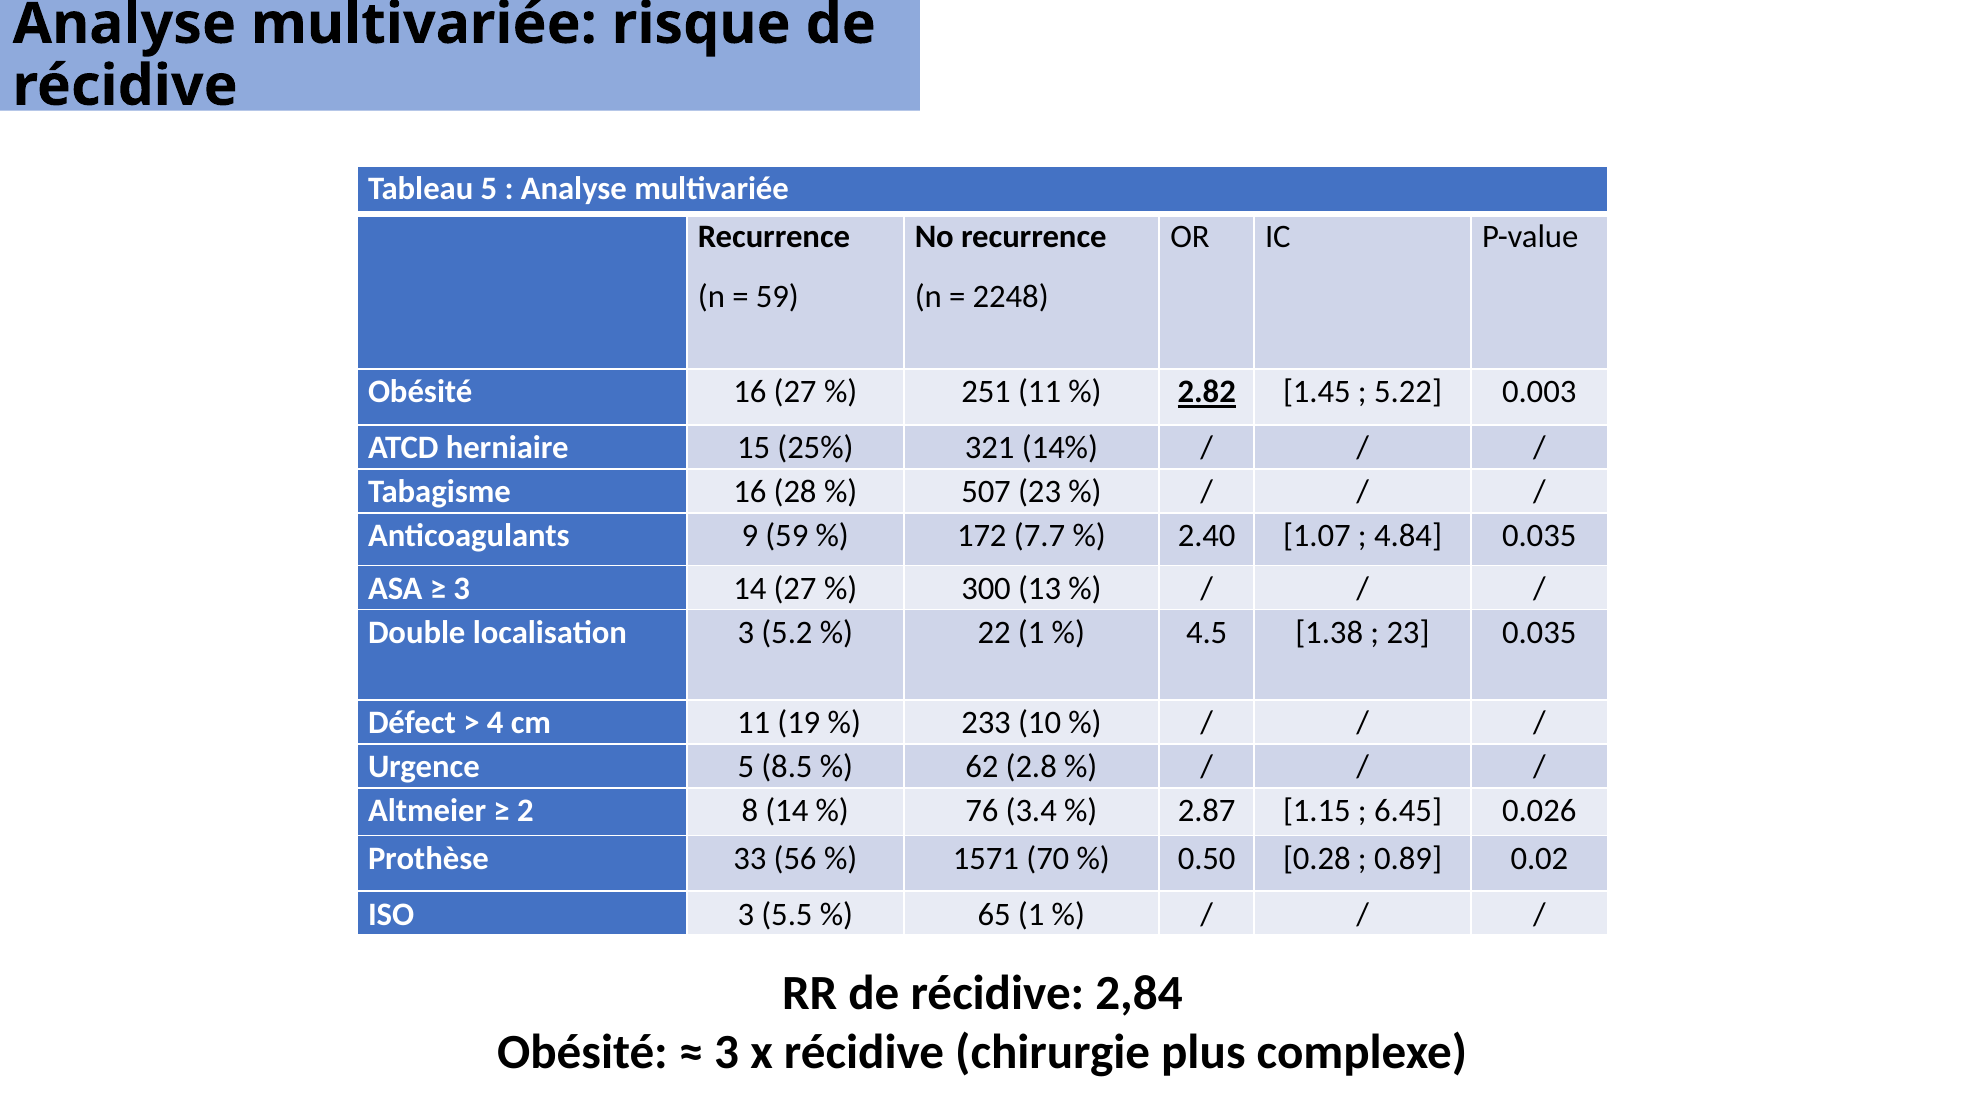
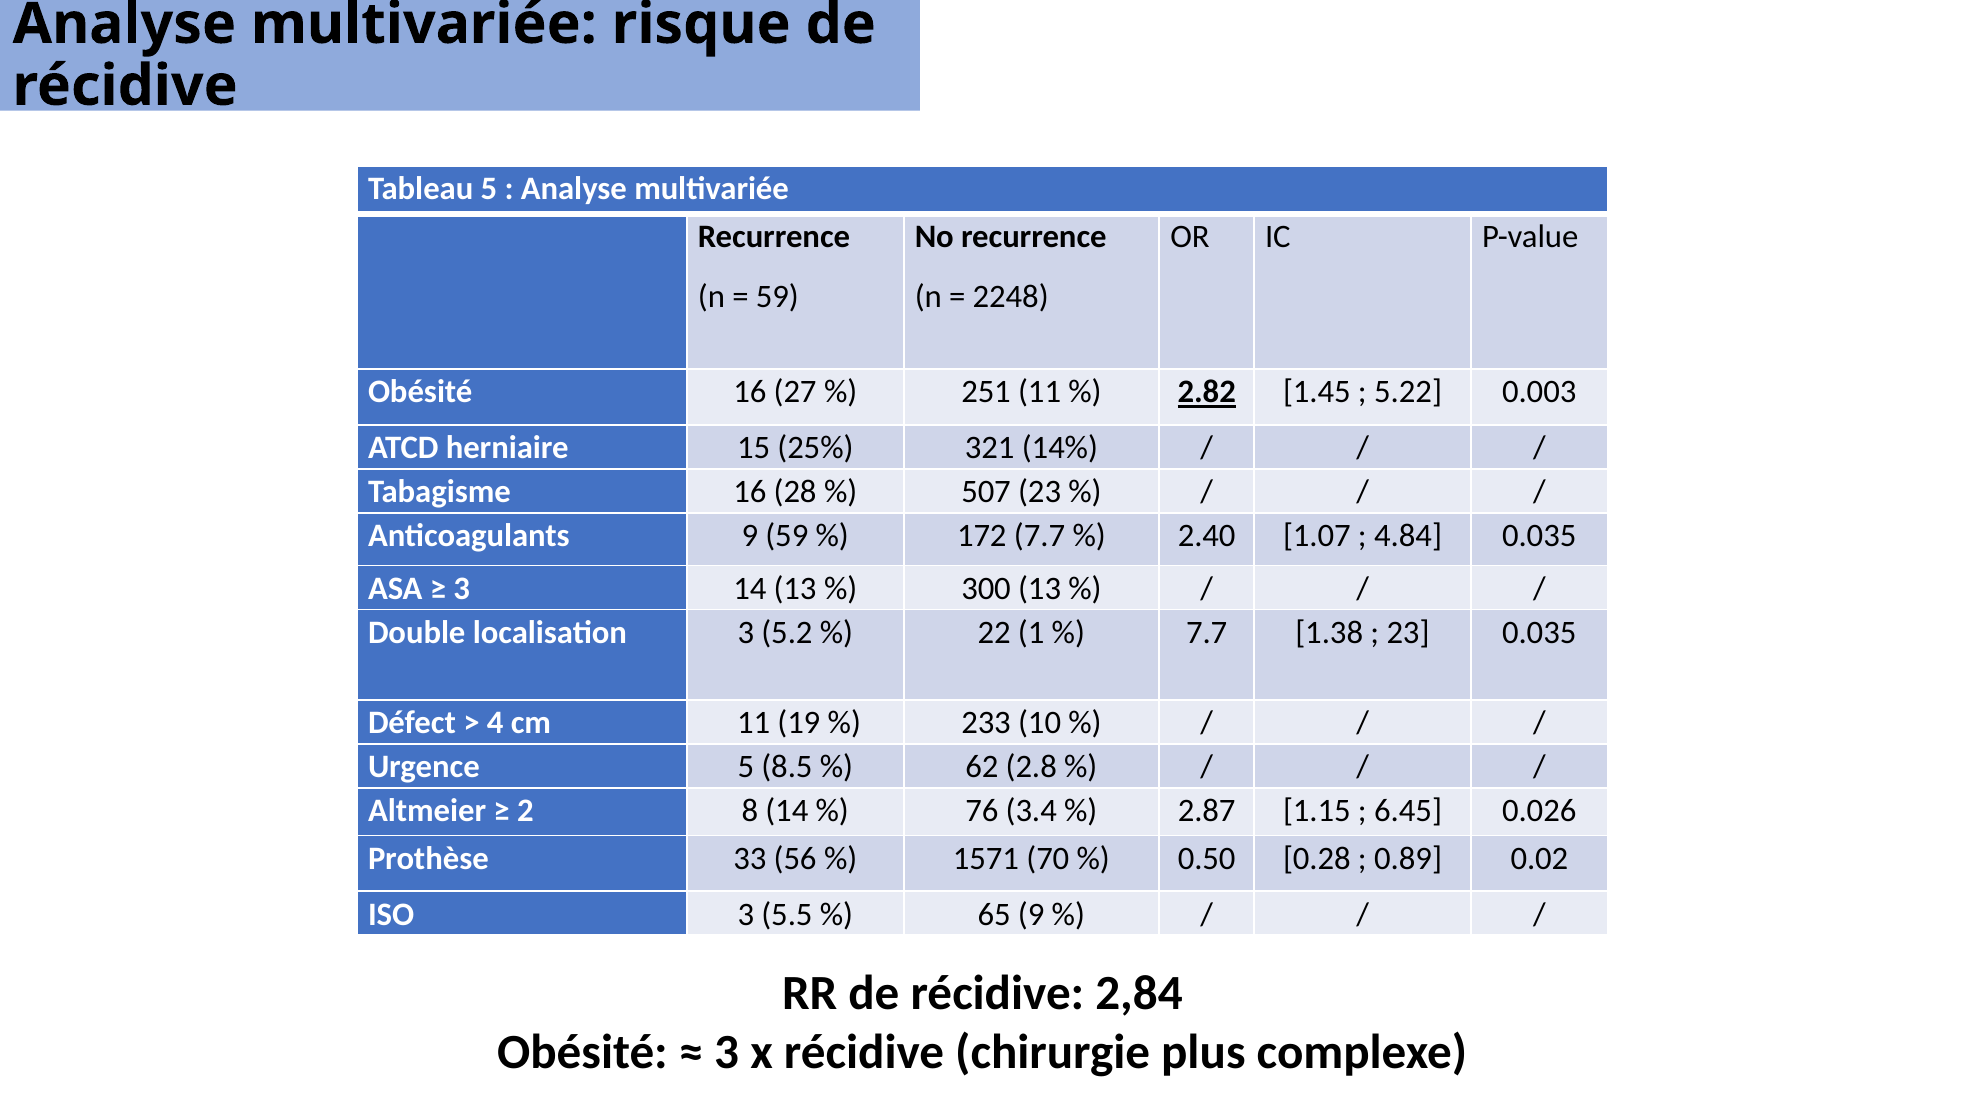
14 27: 27 -> 13
4.5 at (1207, 633): 4.5 -> 7.7
65 1: 1 -> 9
